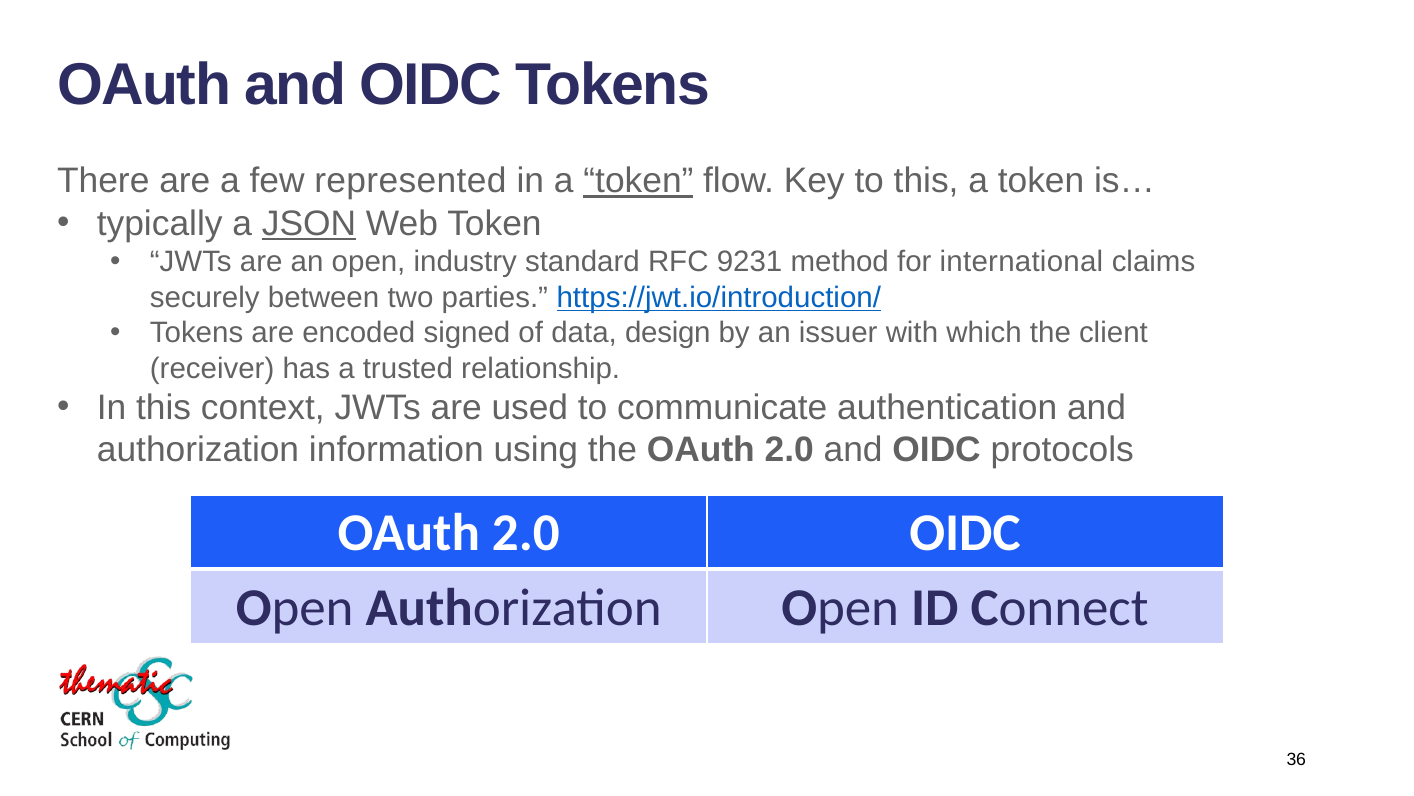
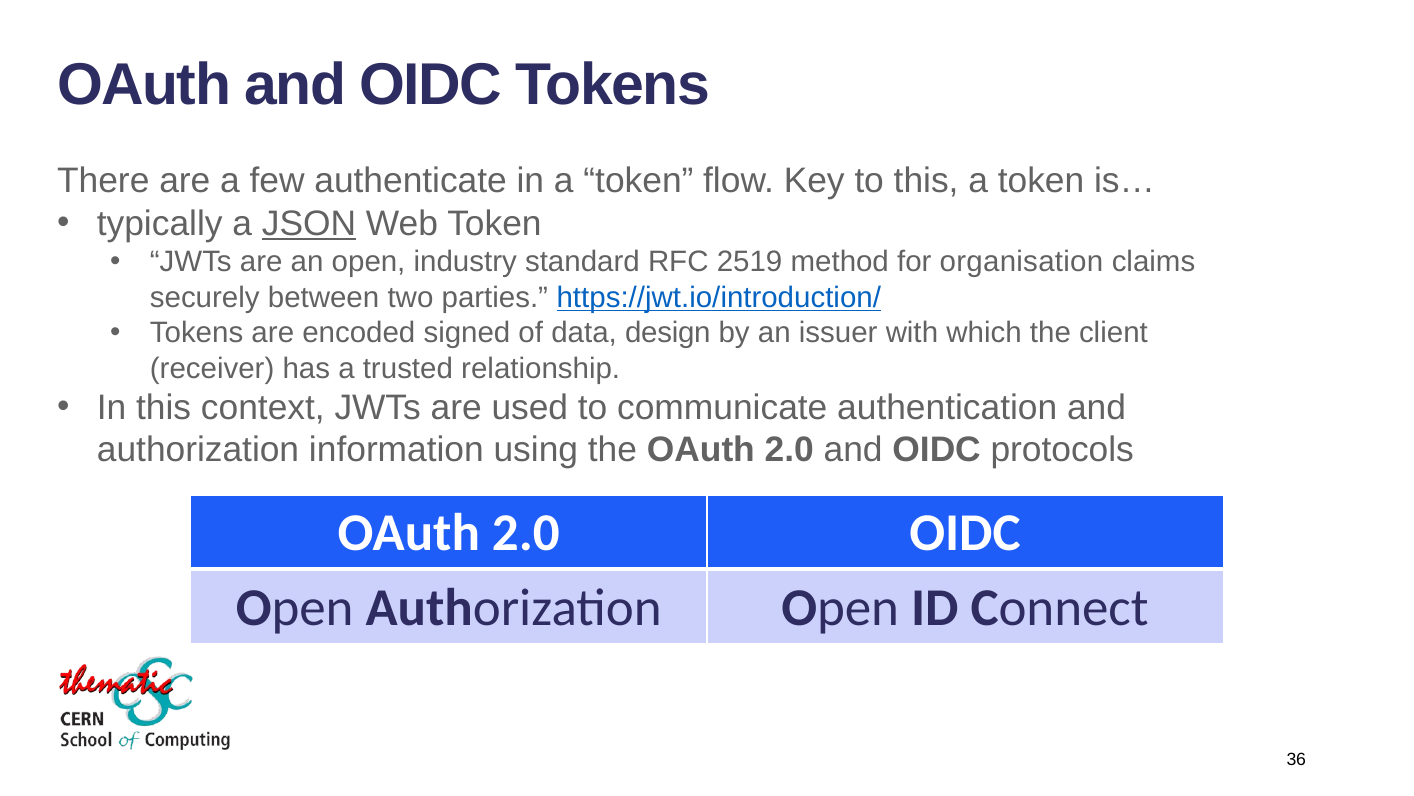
represented: represented -> authenticate
token at (638, 181) underline: present -> none
9231: 9231 -> 2519
international: international -> organisation
